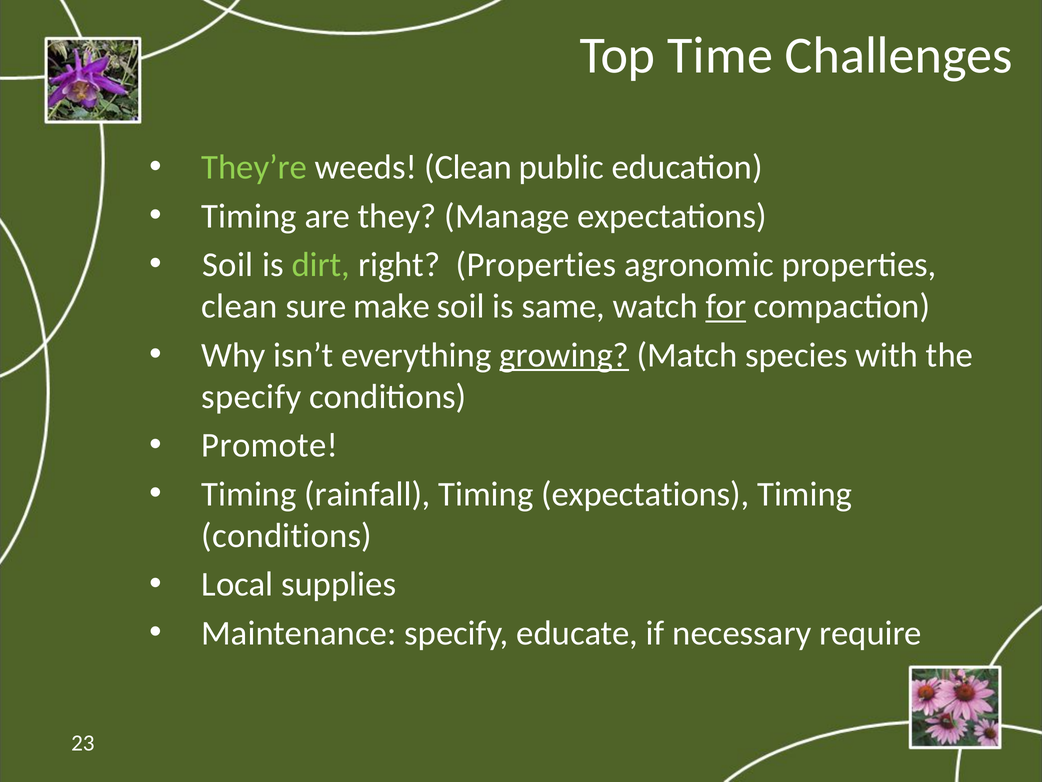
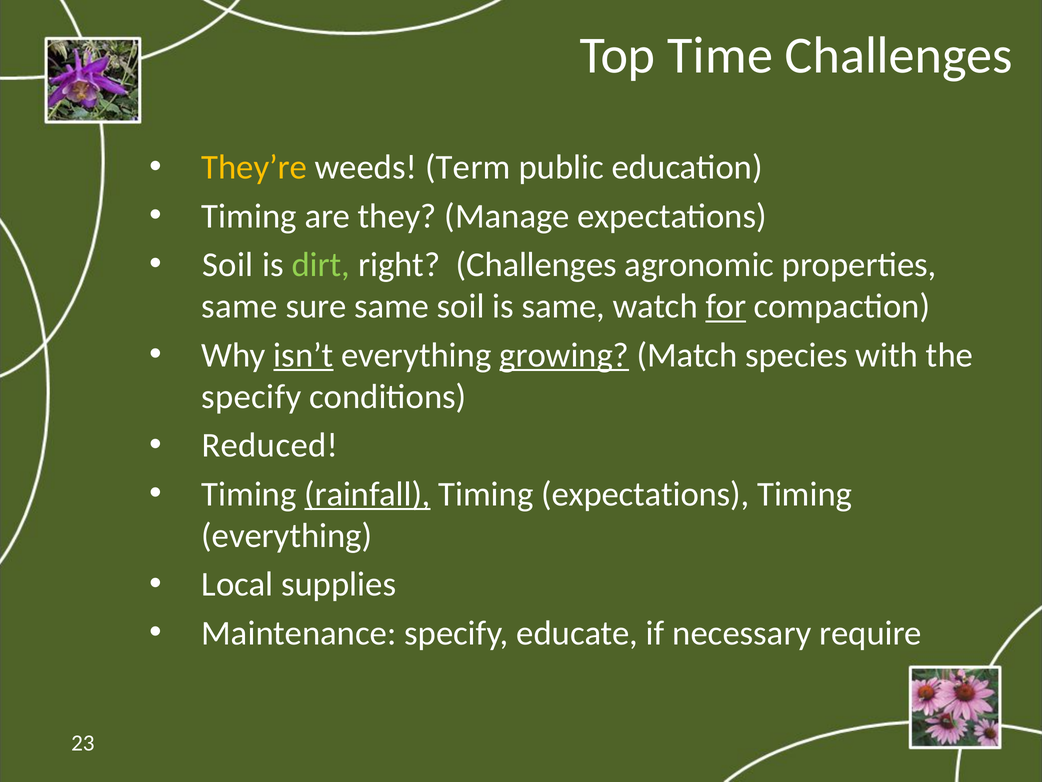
They’re colour: light green -> yellow
weeds Clean: Clean -> Term
right Properties: Properties -> Challenges
clean at (239, 306): clean -> same
sure make: make -> same
isn’t underline: none -> present
Promote: Promote -> Reduced
rainfall underline: none -> present
conditions at (287, 536): conditions -> everything
